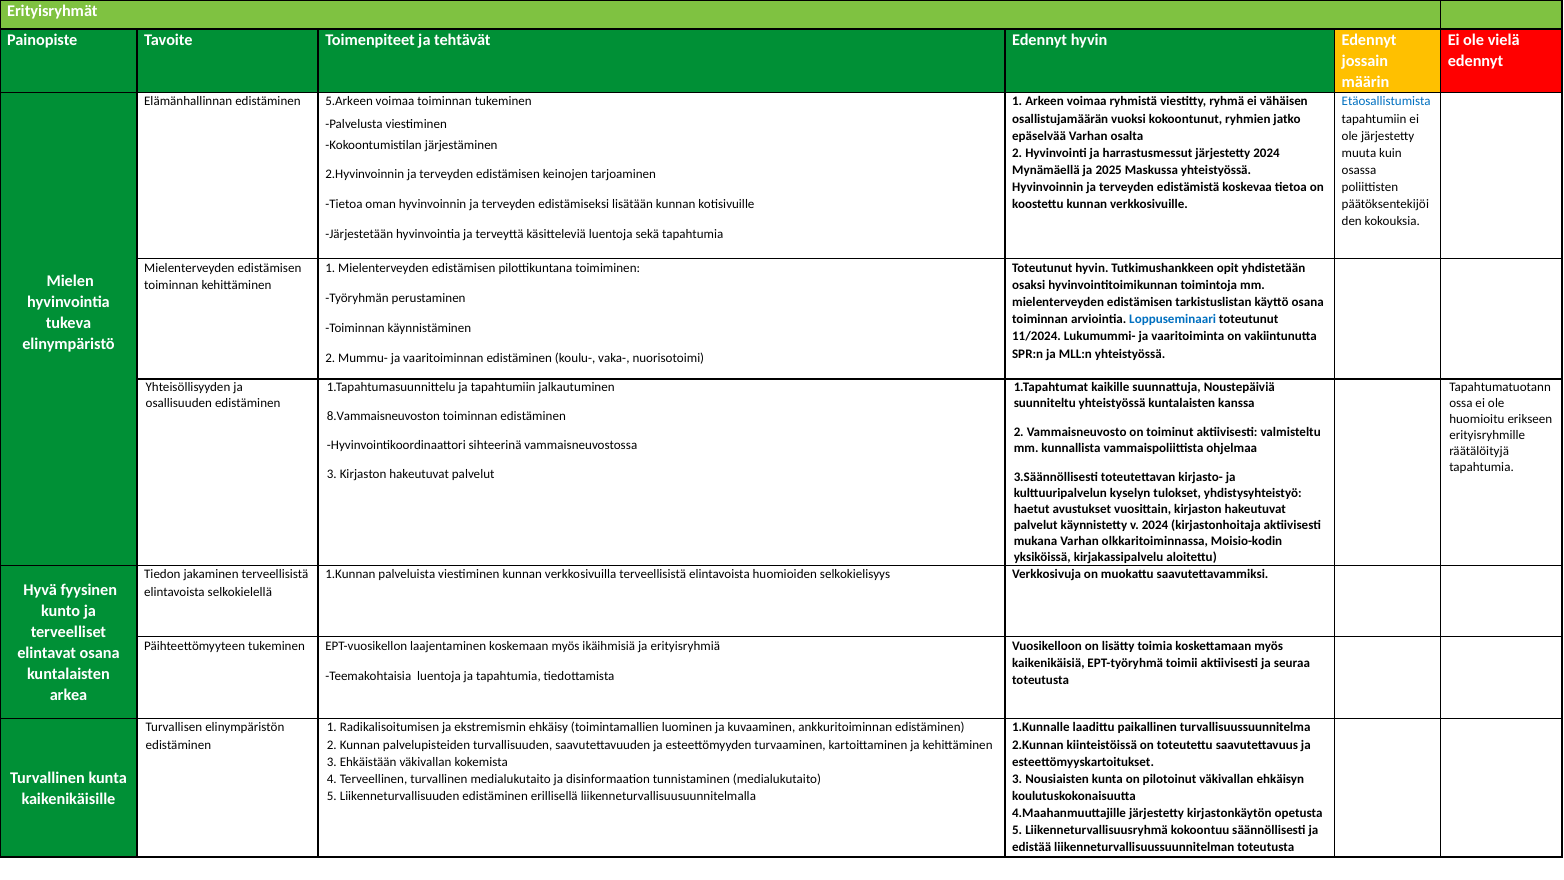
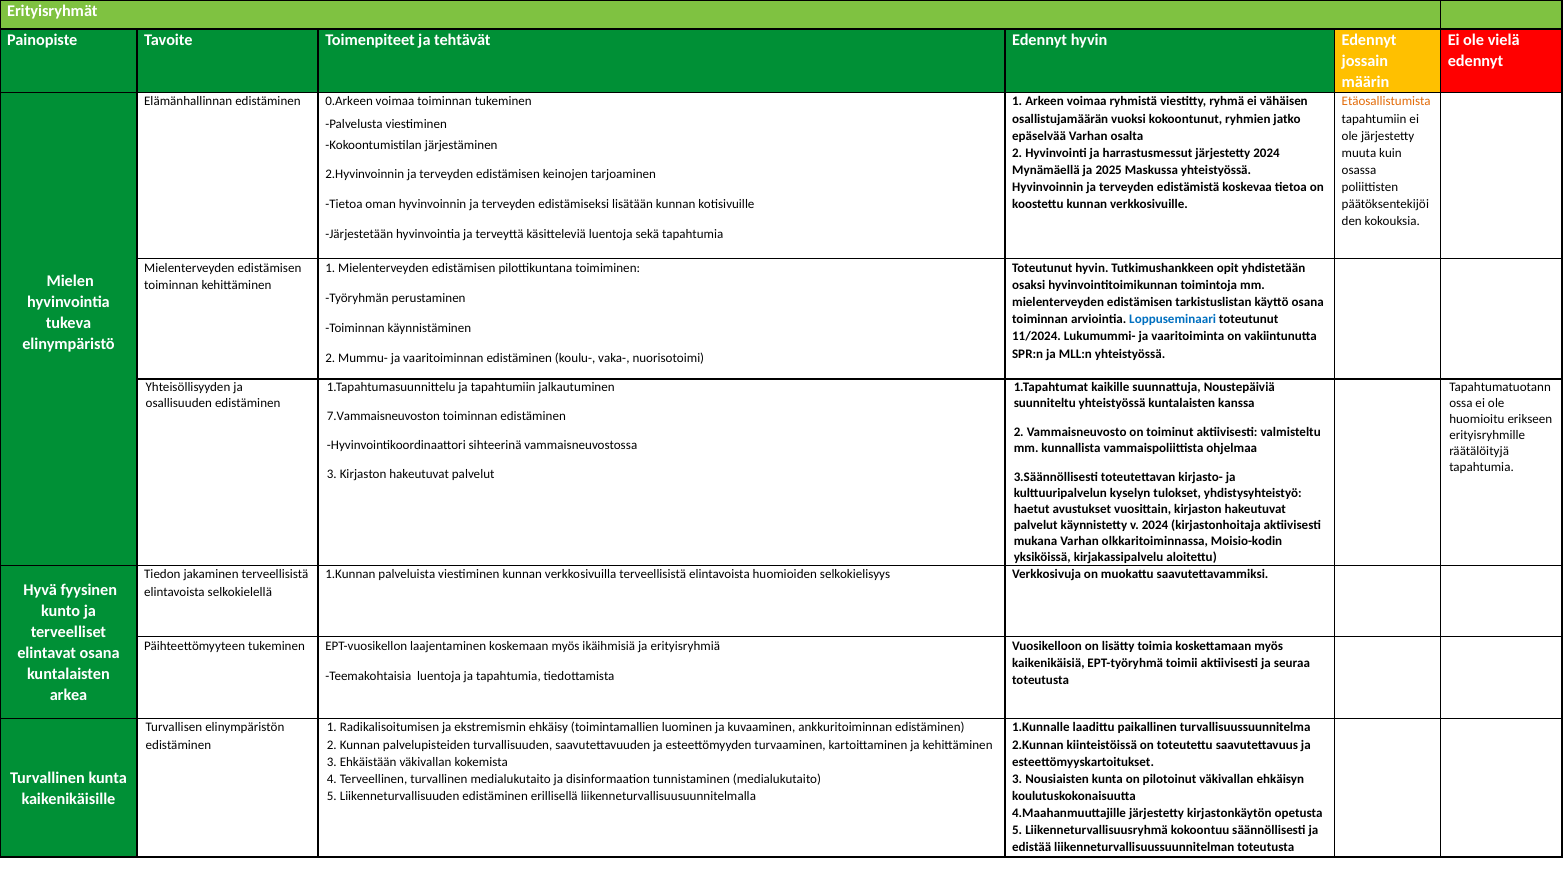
5.Arkeen: 5.Arkeen -> 0.Arkeen
Etäosallistumista colour: blue -> orange
8.Vammaisneuvoston: 8.Vammaisneuvoston -> 7.Vammaisneuvoston
